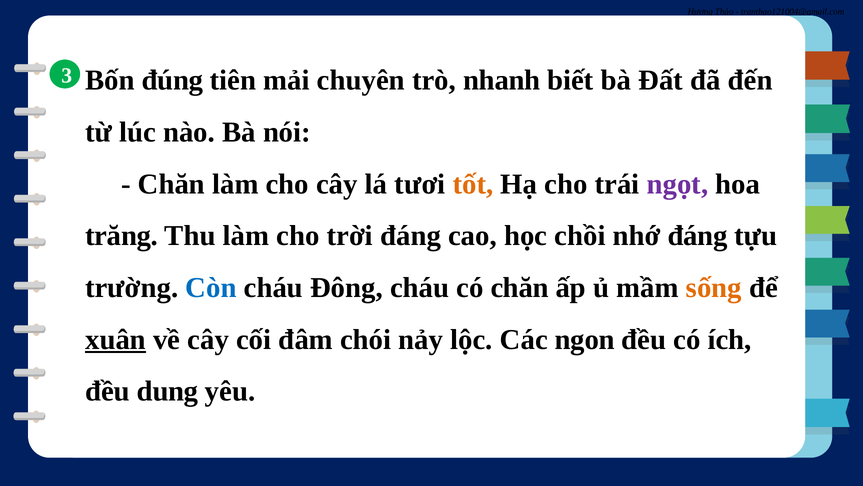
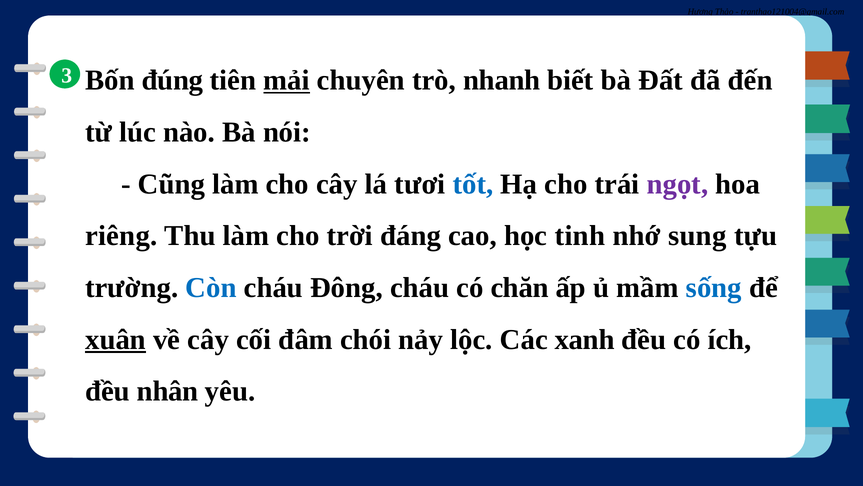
mải underline: none -> present
Chăn at (171, 184): Chăn -> Cũng
tốt colour: orange -> blue
trăng: trăng -> riêng
chồi: chồi -> tinh
nhớ đáng: đáng -> sung
sống colour: orange -> blue
ngon: ngon -> xanh
dung: dung -> nhân
